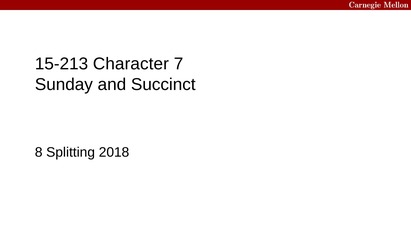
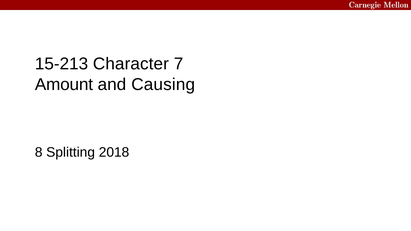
Sunday: Sunday -> Amount
Succinct: Succinct -> Causing
